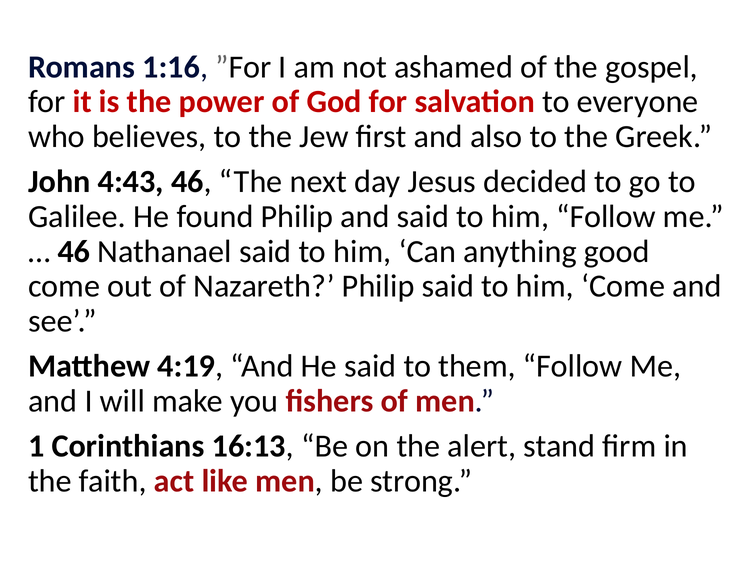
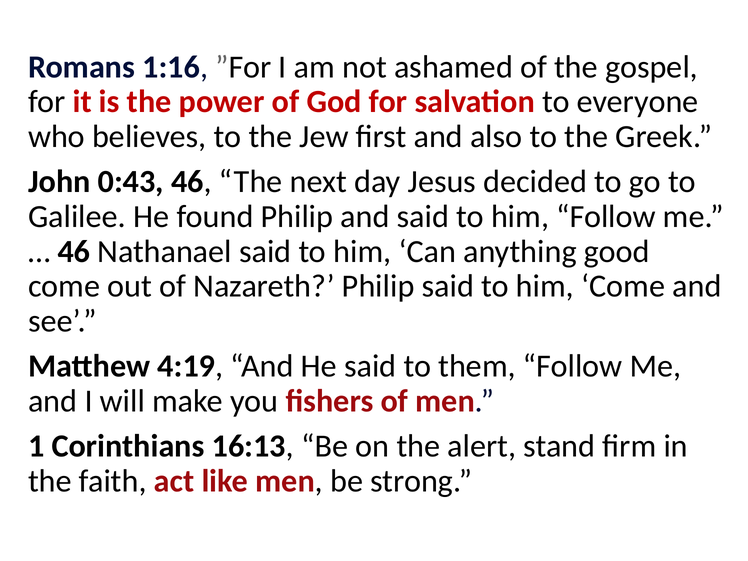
4:43: 4:43 -> 0:43
